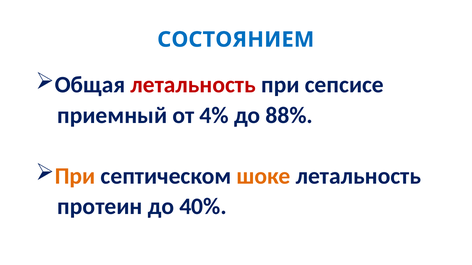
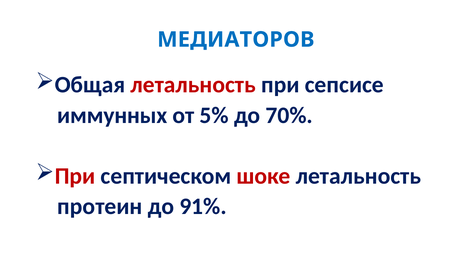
СОСТОЯНИЕМ: СОСТОЯНИЕМ -> МЕДИАТОРОВ
приемный: приемный -> иммунных
4%: 4% -> 5%
88%: 88% -> 70%
При at (75, 176) colour: orange -> red
шоке colour: orange -> red
40%: 40% -> 91%
